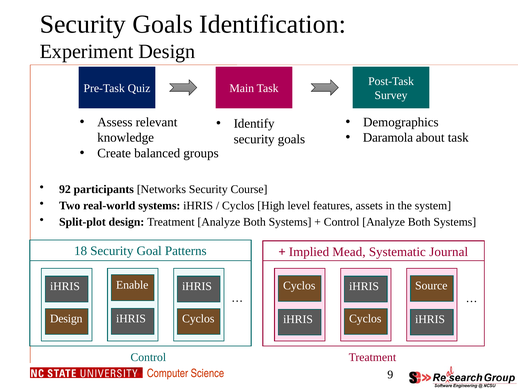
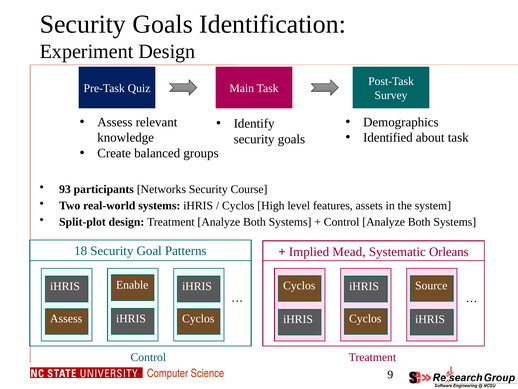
Daramola: Daramola -> Identified
92: 92 -> 93
Journal: Journal -> Orleans
Design at (66, 318): Design -> Assess
